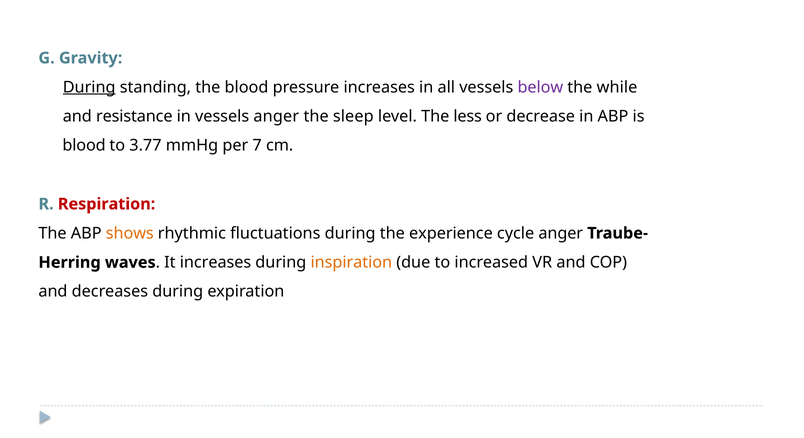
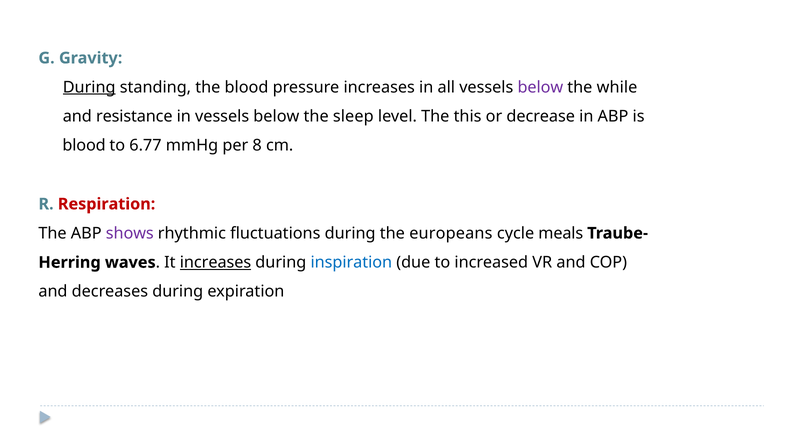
in vessels anger: anger -> below
less: less -> this
3.77: 3.77 -> 6.77
7: 7 -> 8
shows colour: orange -> purple
experience: experience -> europeans
cycle anger: anger -> meals
increases at (216, 263) underline: none -> present
inspiration colour: orange -> blue
